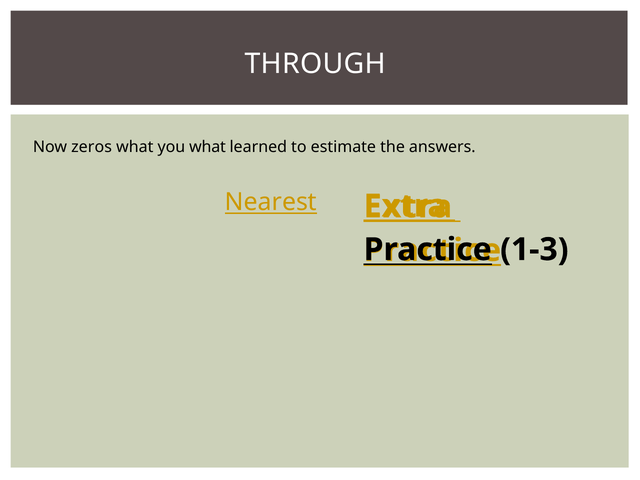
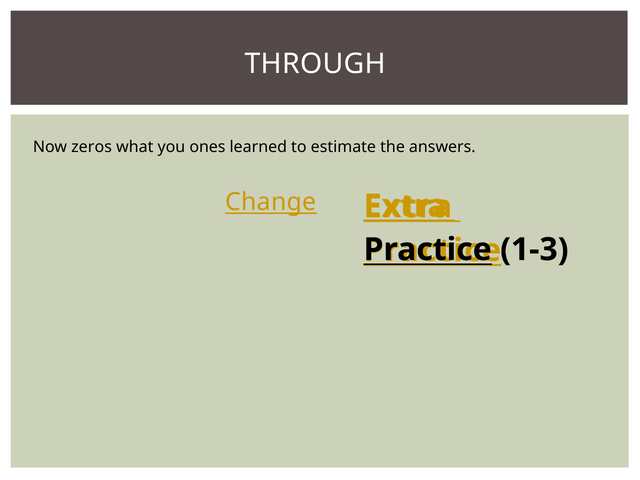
you what: what -> ones
Nearest: Nearest -> Change
